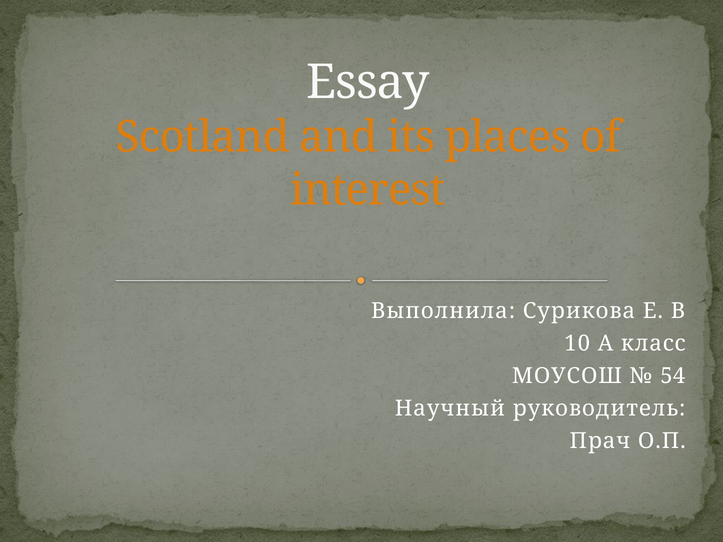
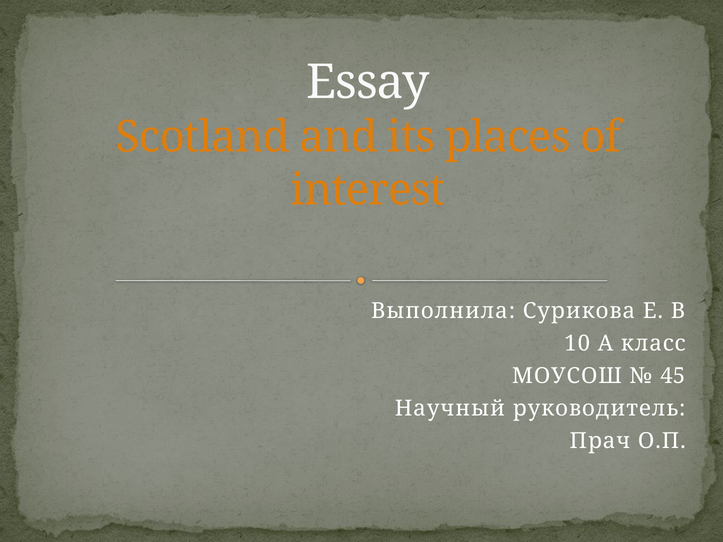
54: 54 -> 45
